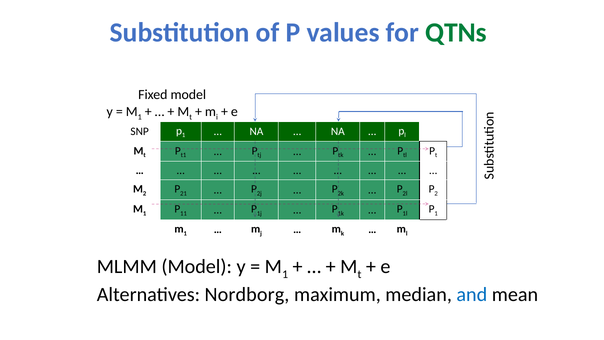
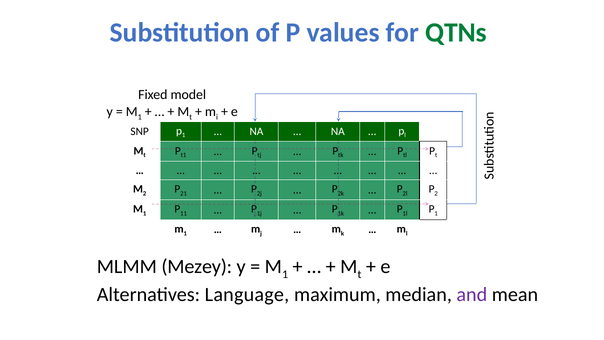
MLMM Model: Model -> Mezey
Nordborg: Nordborg -> Language
and colour: blue -> purple
